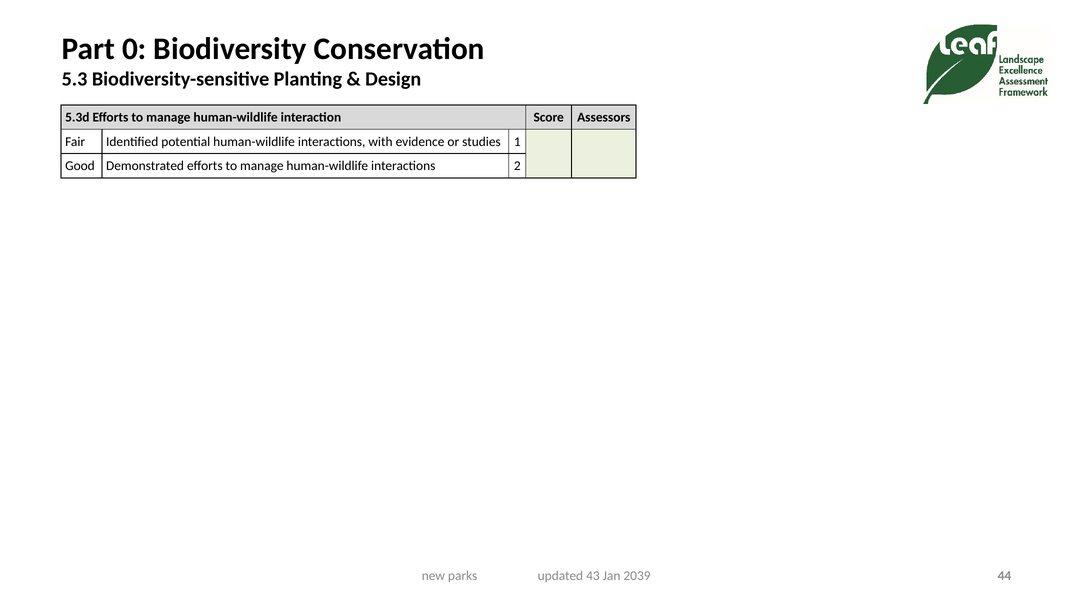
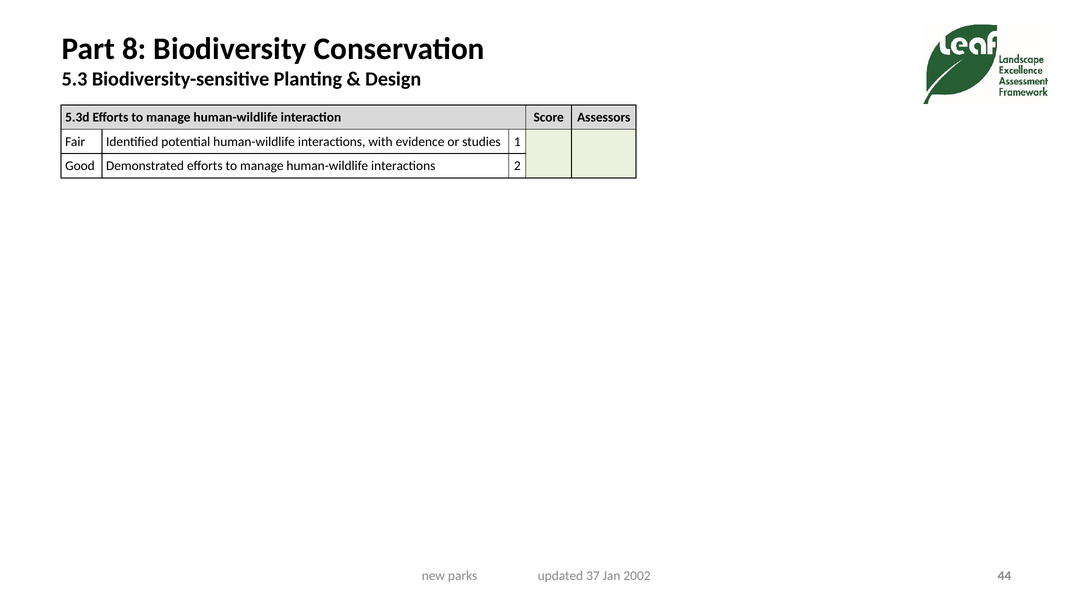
0: 0 -> 8
43: 43 -> 37
2039: 2039 -> 2002
